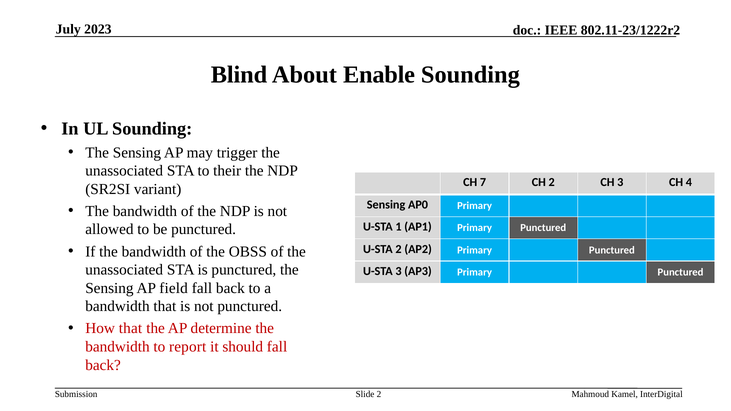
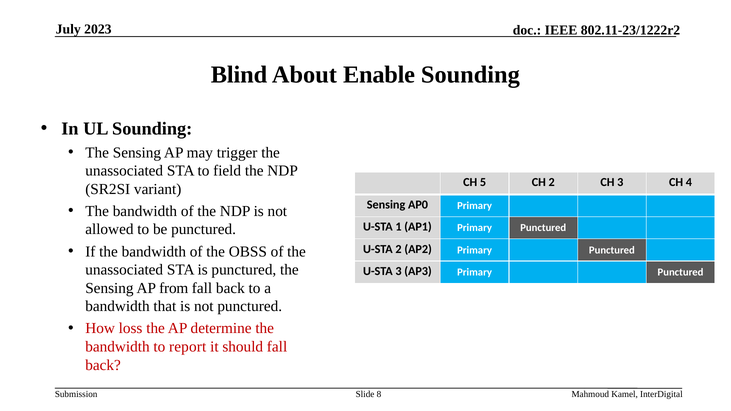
their: their -> field
7: 7 -> 5
field: field -> from
How that: that -> loss
Slide 2: 2 -> 8
